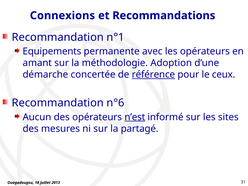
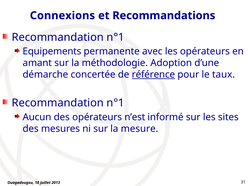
ceux: ceux -> taux
n°6 at (116, 103): n°6 -> n°1
n’est underline: present -> none
partagé: partagé -> mesure
